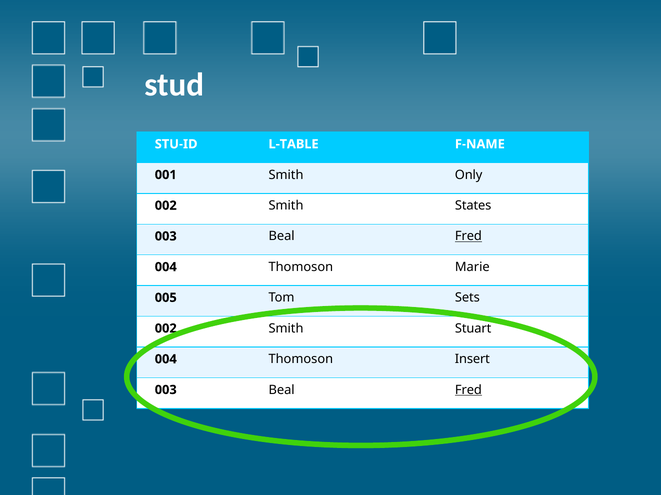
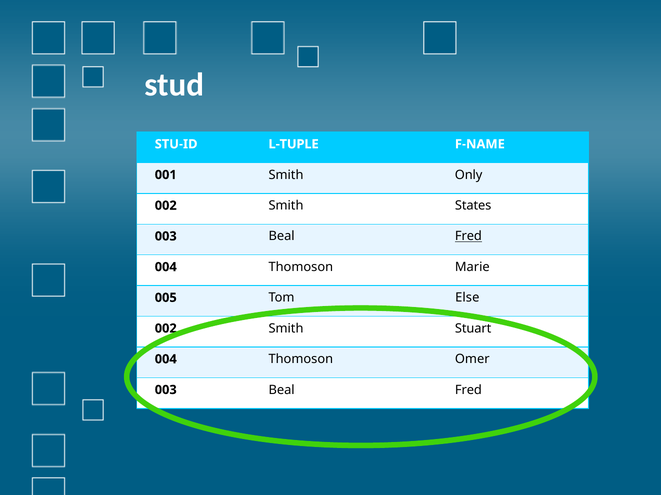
L-TABLE: L-TABLE -> L-TUPLE
Sets: Sets -> Else
Insert: Insert -> Omer
Fred at (468, 390) underline: present -> none
